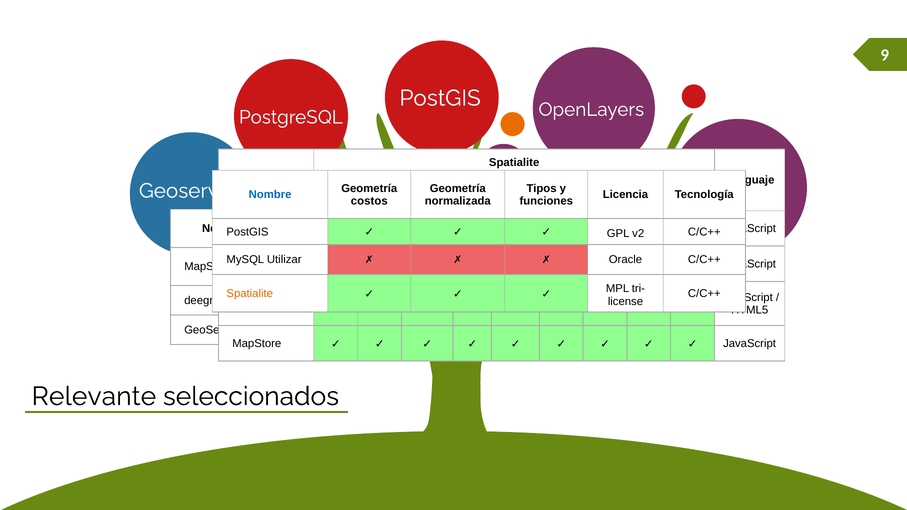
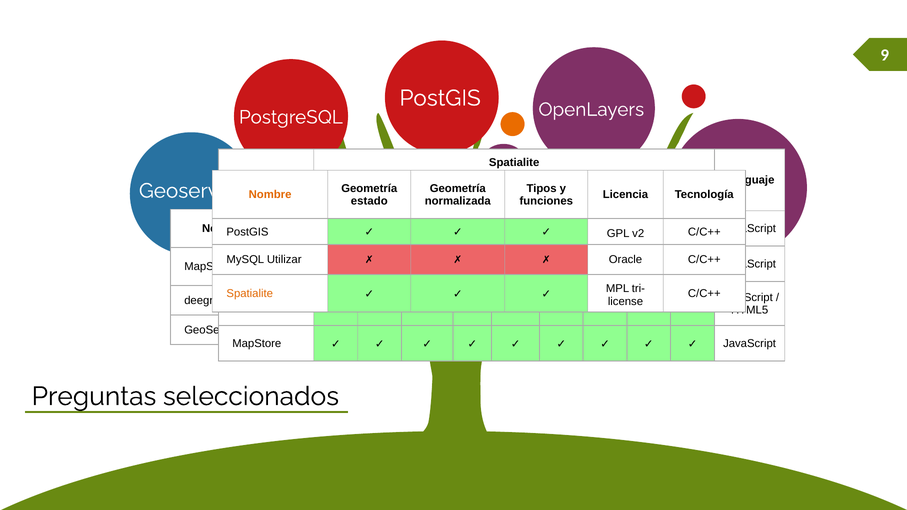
Nombre at (270, 195) colour: blue -> orange
costos: costos -> estado
Relevante: Relevante -> Preguntas
